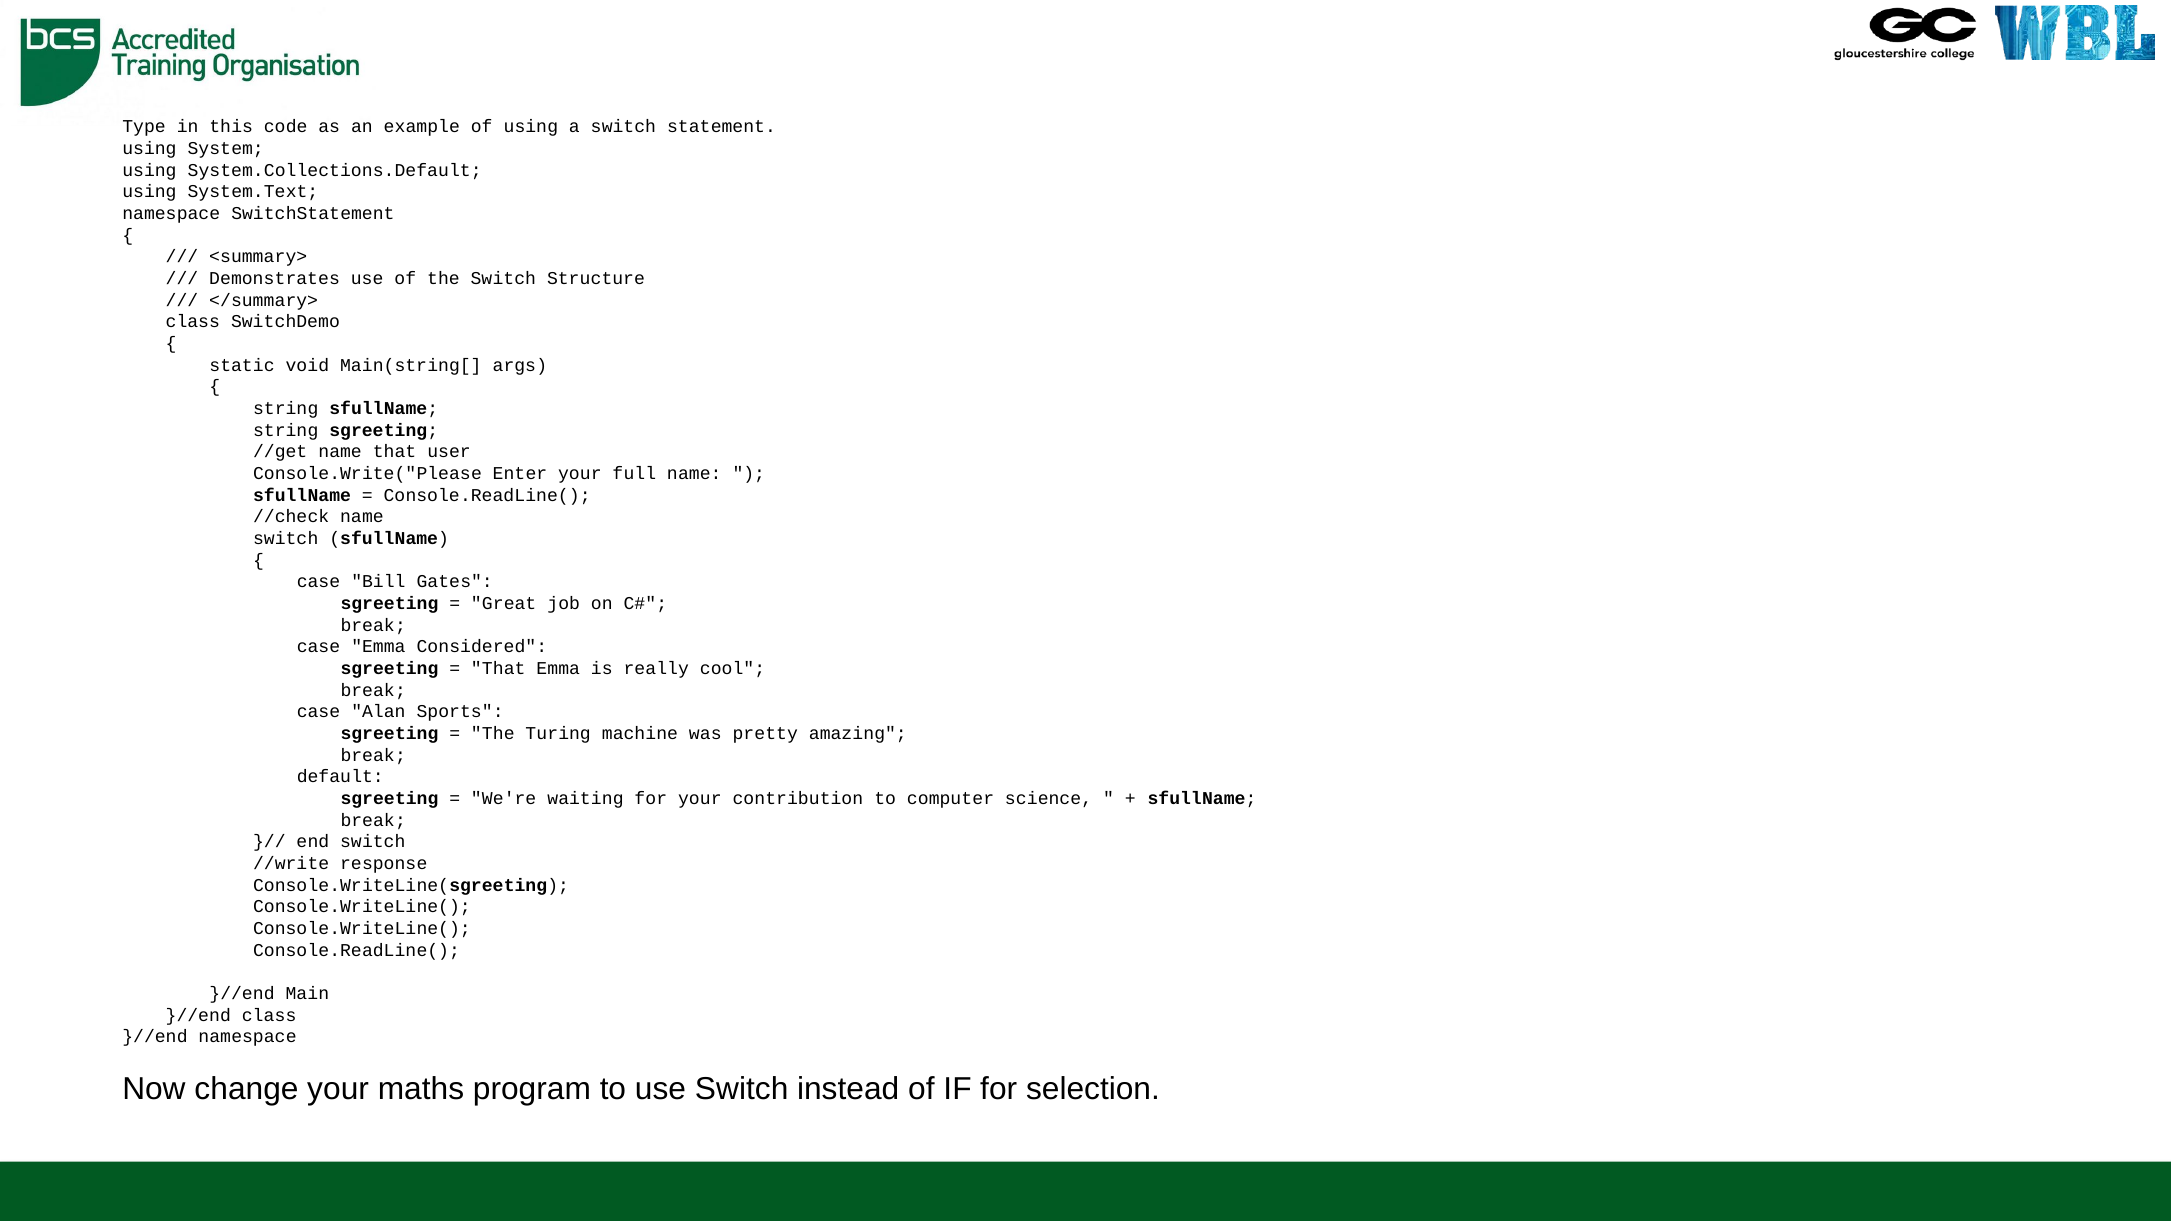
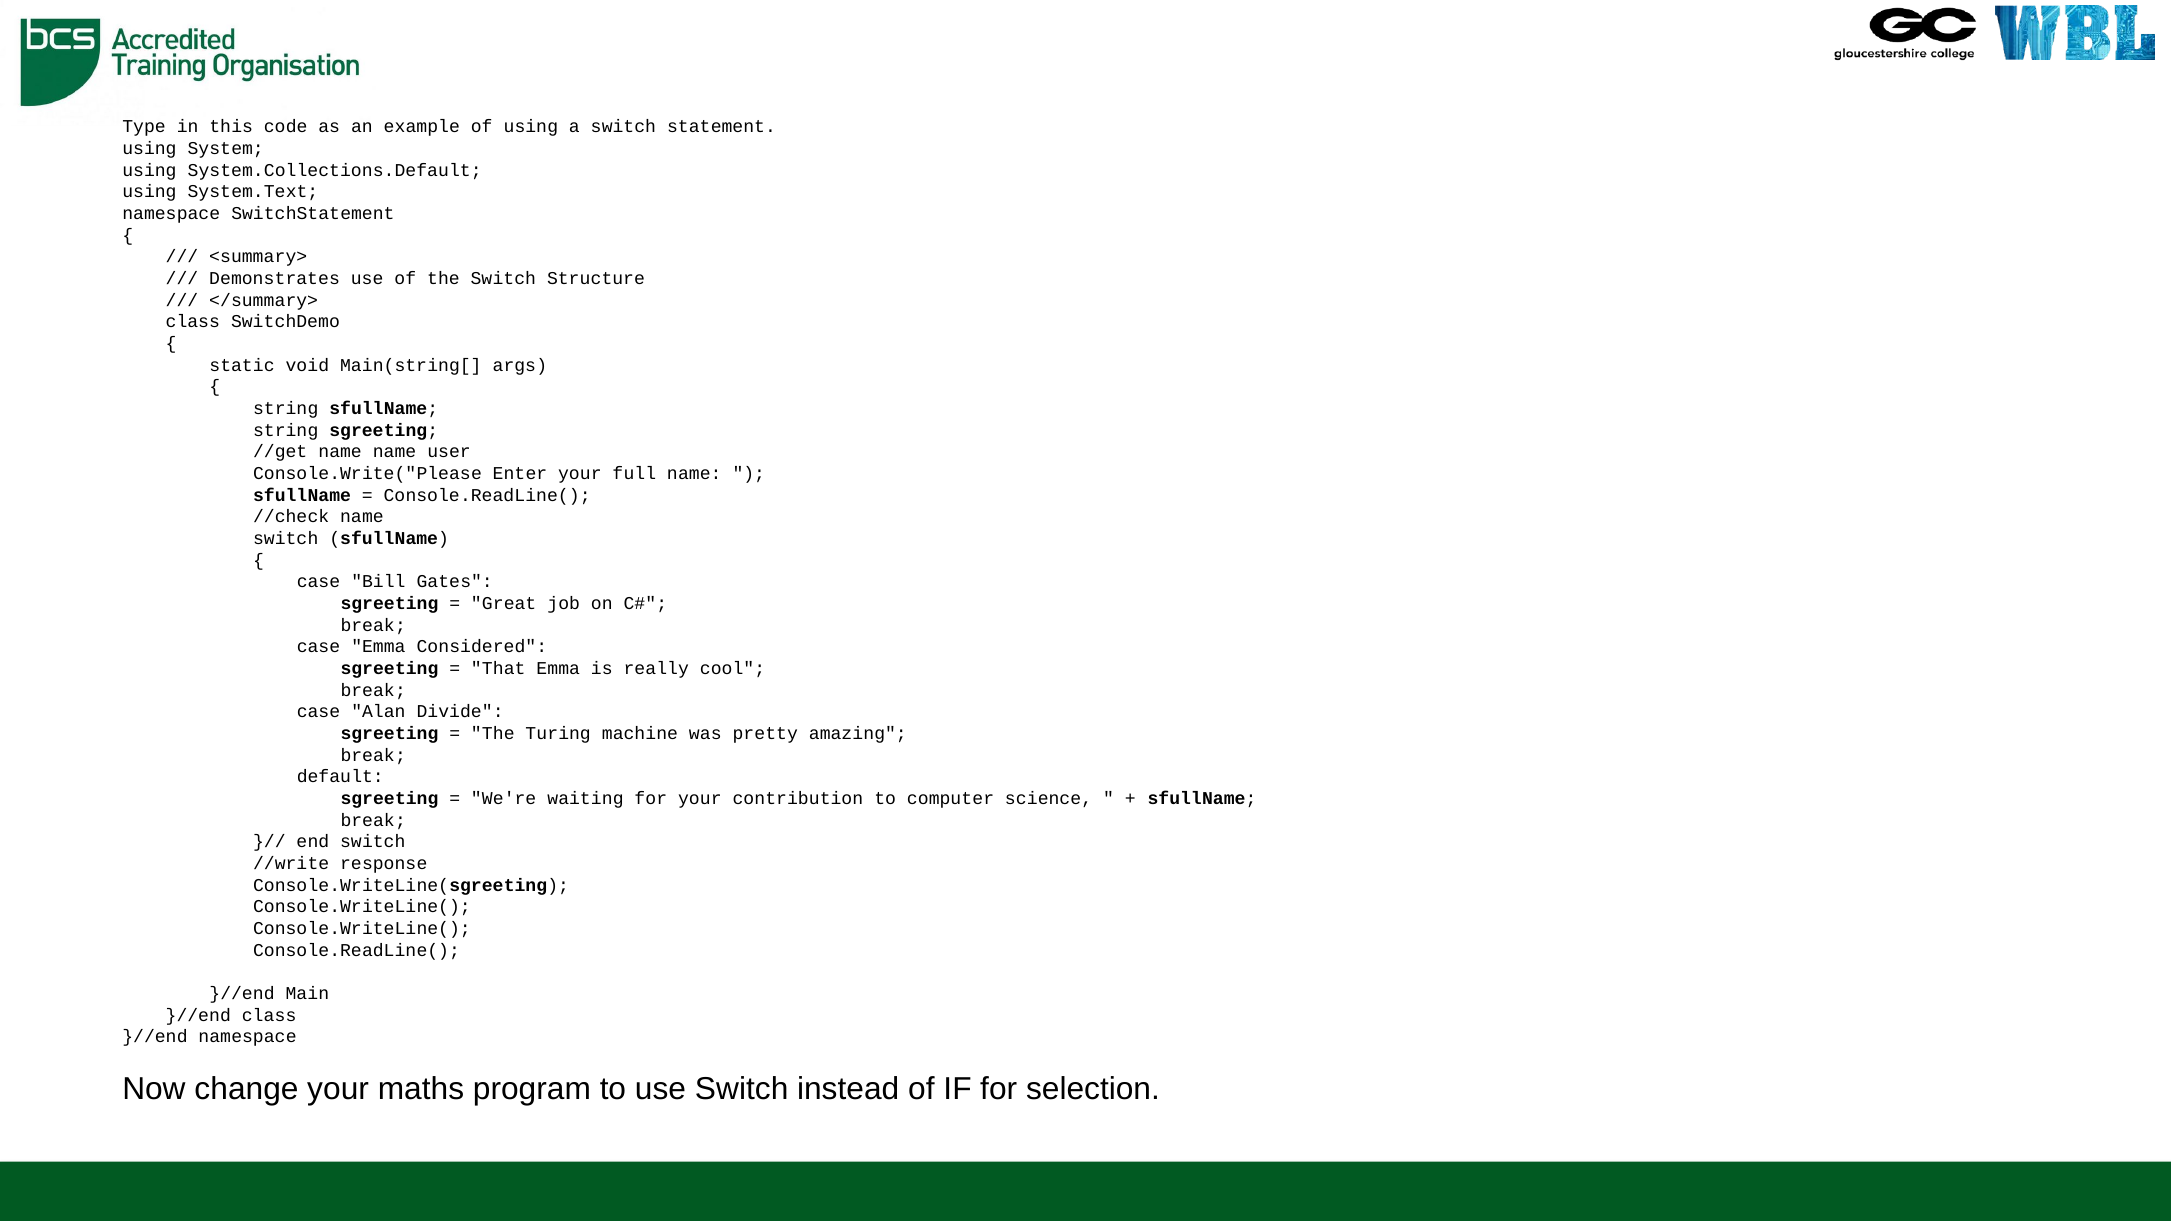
name that: that -> name
Sports: Sports -> Divide
